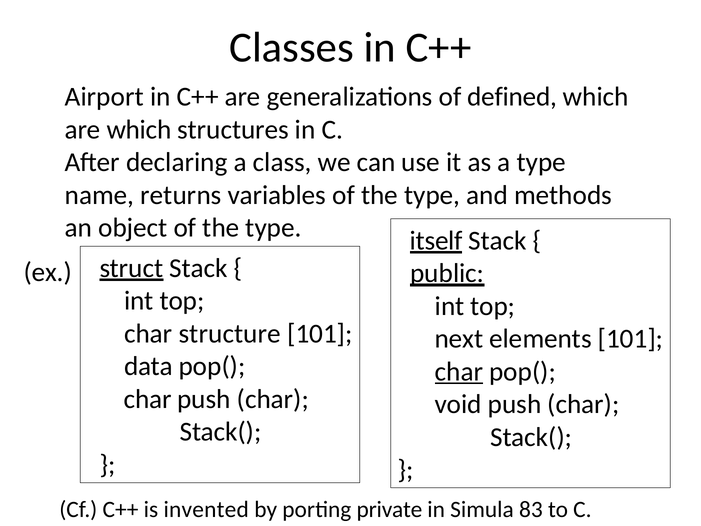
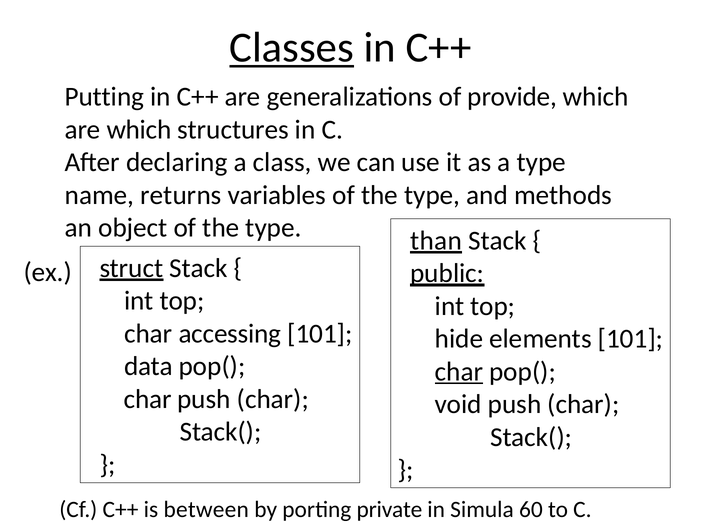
Classes underline: none -> present
Airport: Airport -> Putting
defined: defined -> provide
itself: itself -> than
structure: structure -> accessing
next: next -> hide
invented: invented -> between
83: 83 -> 60
